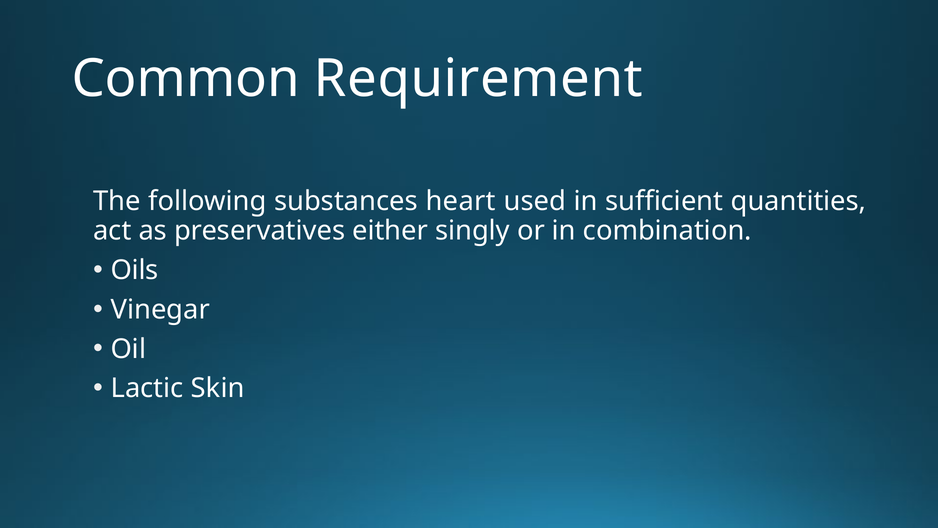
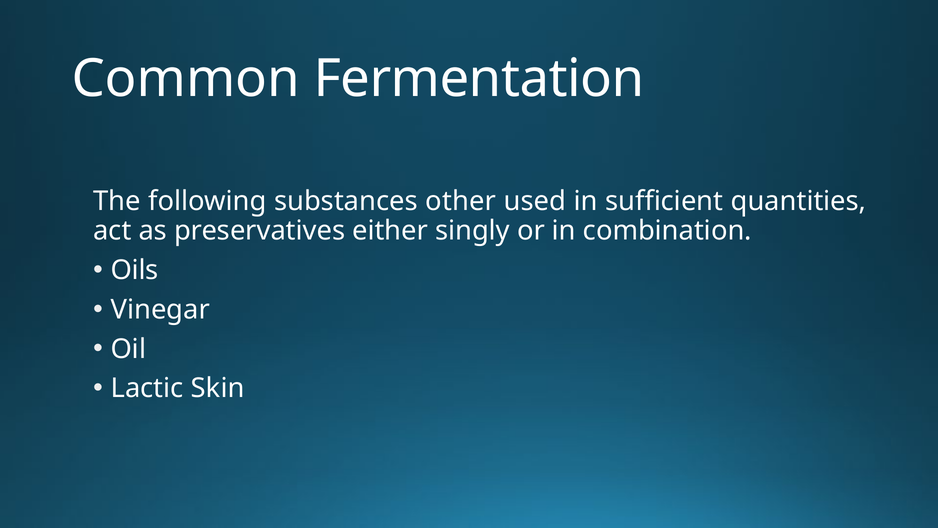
Requirement: Requirement -> Fermentation
heart: heart -> other
